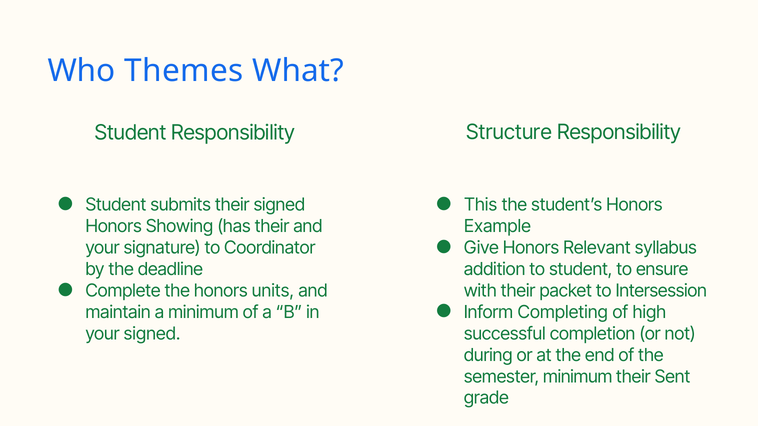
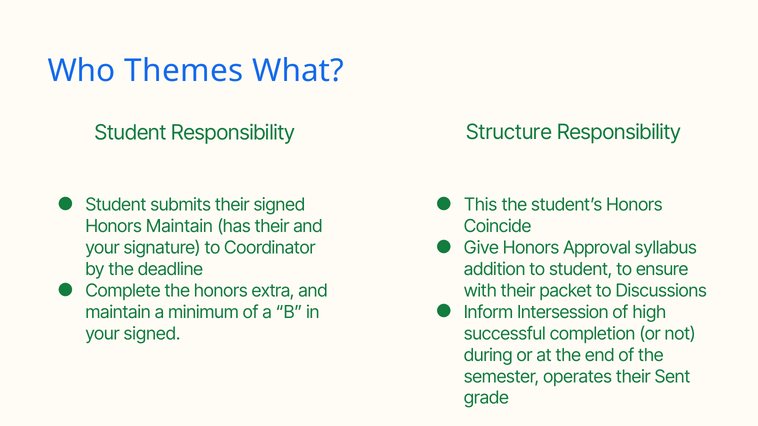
Honors Showing: Showing -> Maintain
Example: Example -> Coincide
Relevant: Relevant -> Approval
units: units -> extra
Intersession: Intersession -> Discussions
Completing: Completing -> Intersession
semester minimum: minimum -> operates
